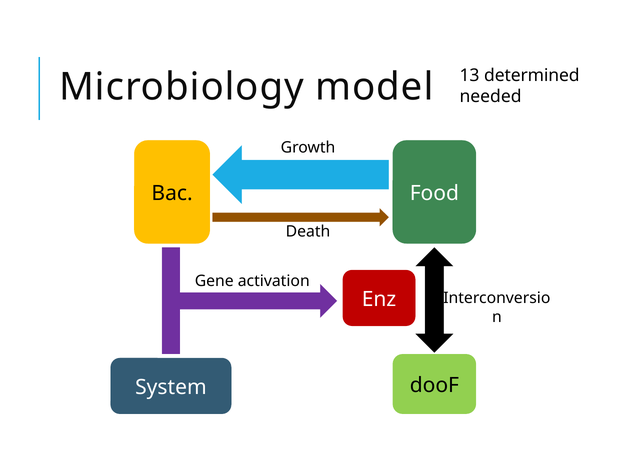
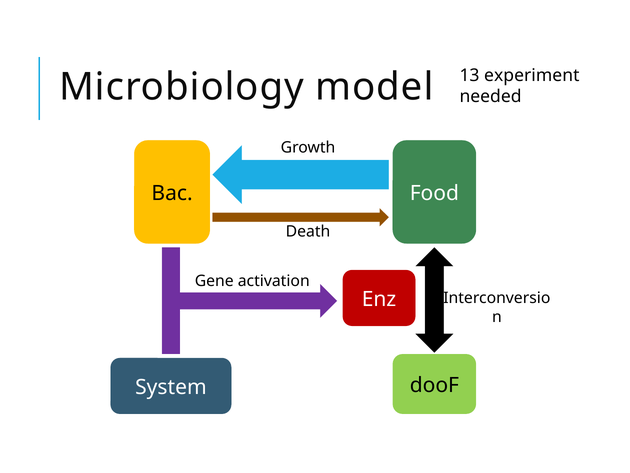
determined: determined -> experiment
